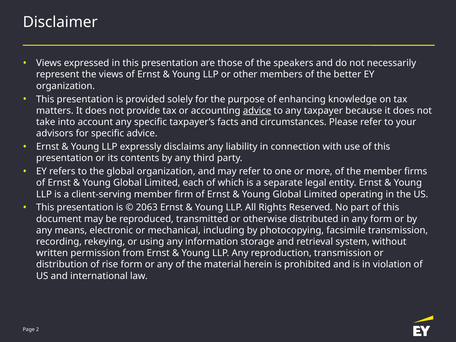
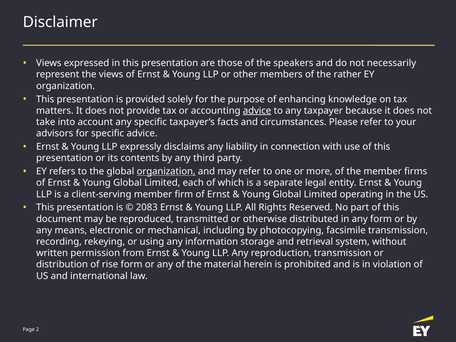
better: better -> rather
organization at (166, 171) underline: none -> present
2063: 2063 -> 2083
